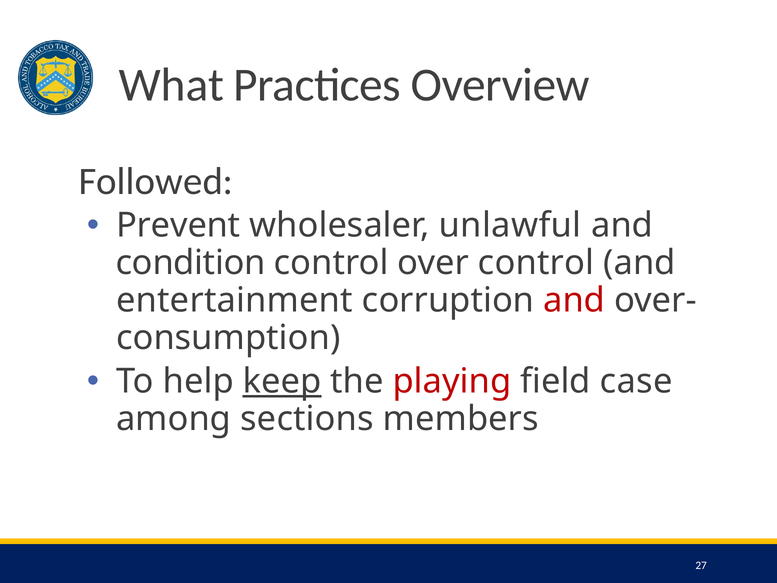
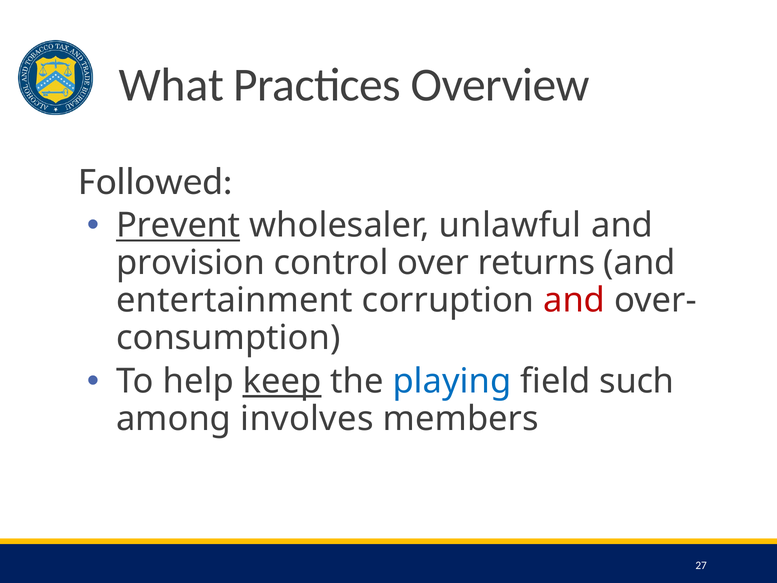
Prevent underline: none -> present
condition: condition -> provision
over control: control -> returns
playing colour: red -> blue
case: case -> such
sections: sections -> involves
